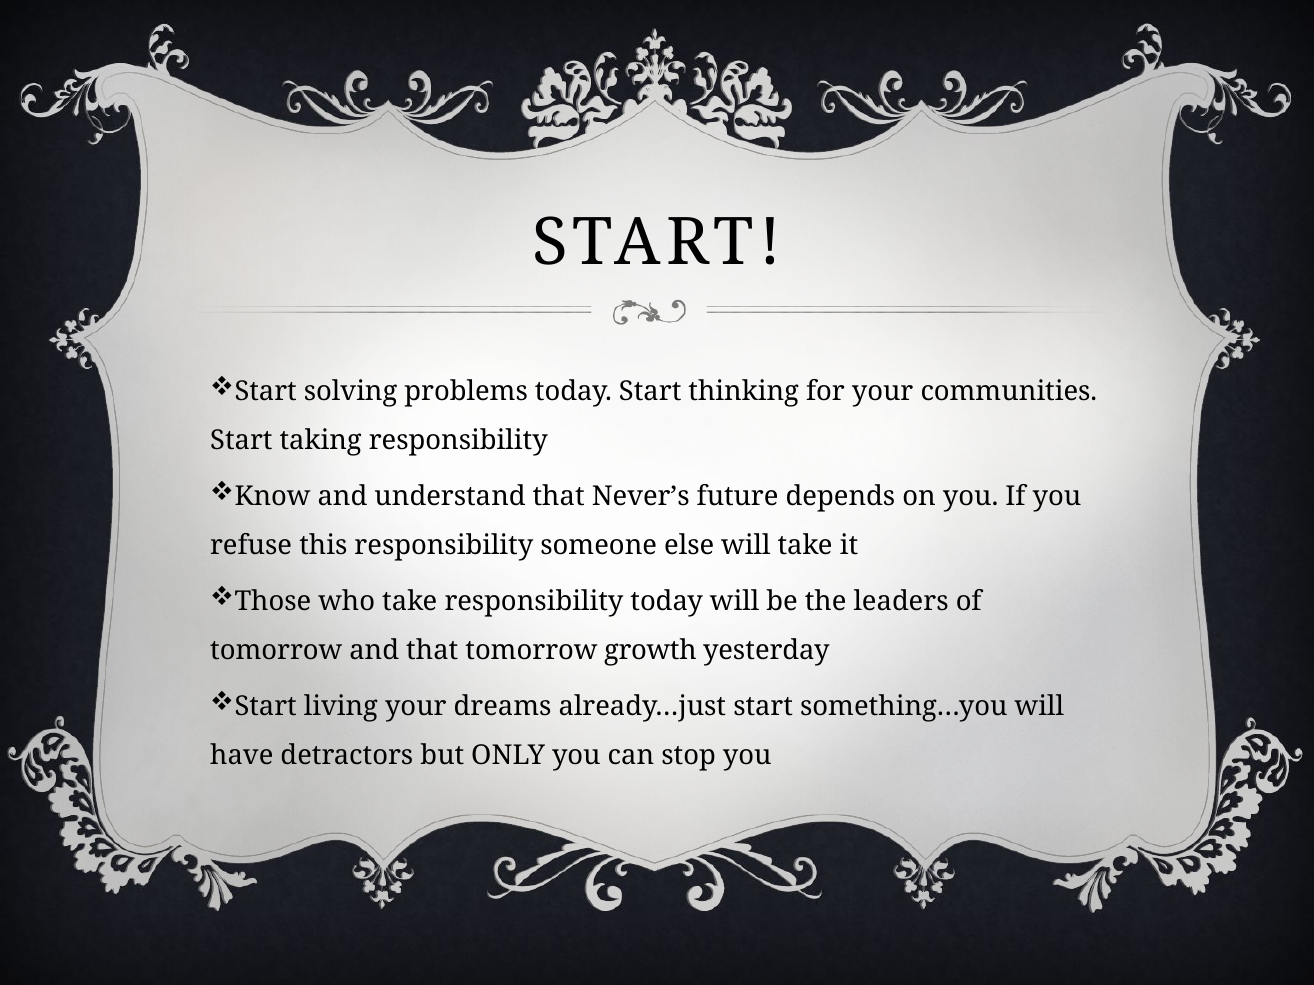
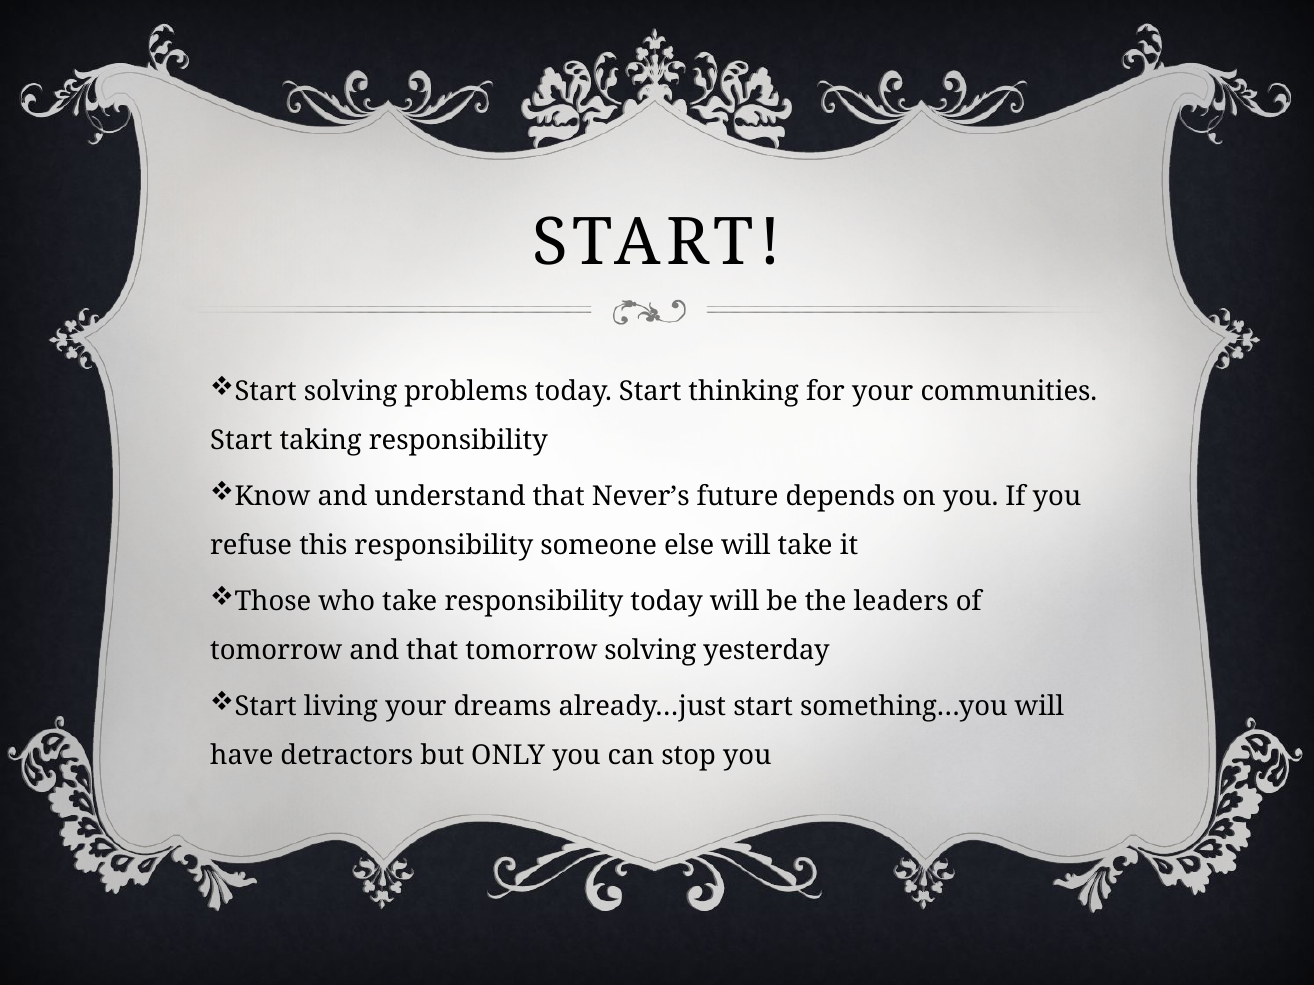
tomorrow growth: growth -> solving
